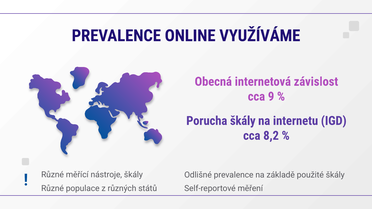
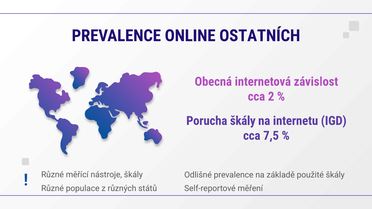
VYUŽÍVÁME: VYUŽÍVÁME -> OSTATNÍCH
9: 9 -> 2
8,2: 8,2 -> 7,5
